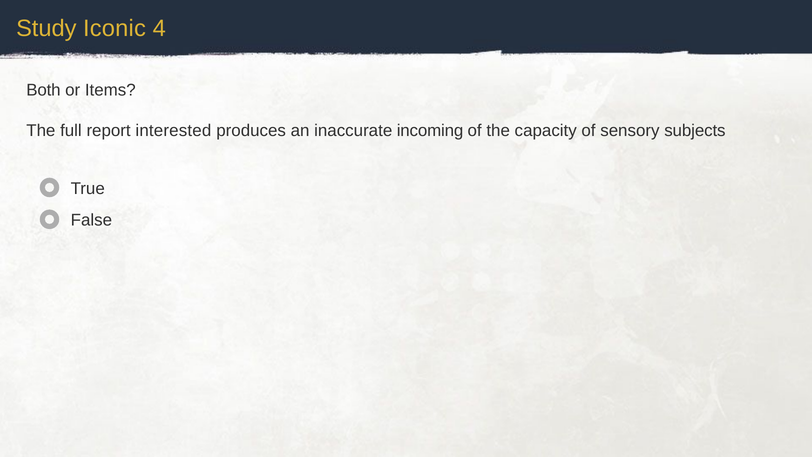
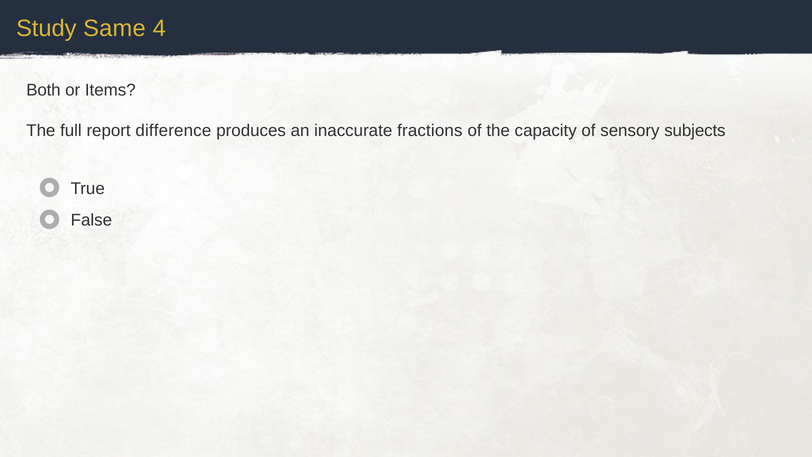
Iconic: Iconic -> Same
interested: interested -> difference
incoming: incoming -> fractions
